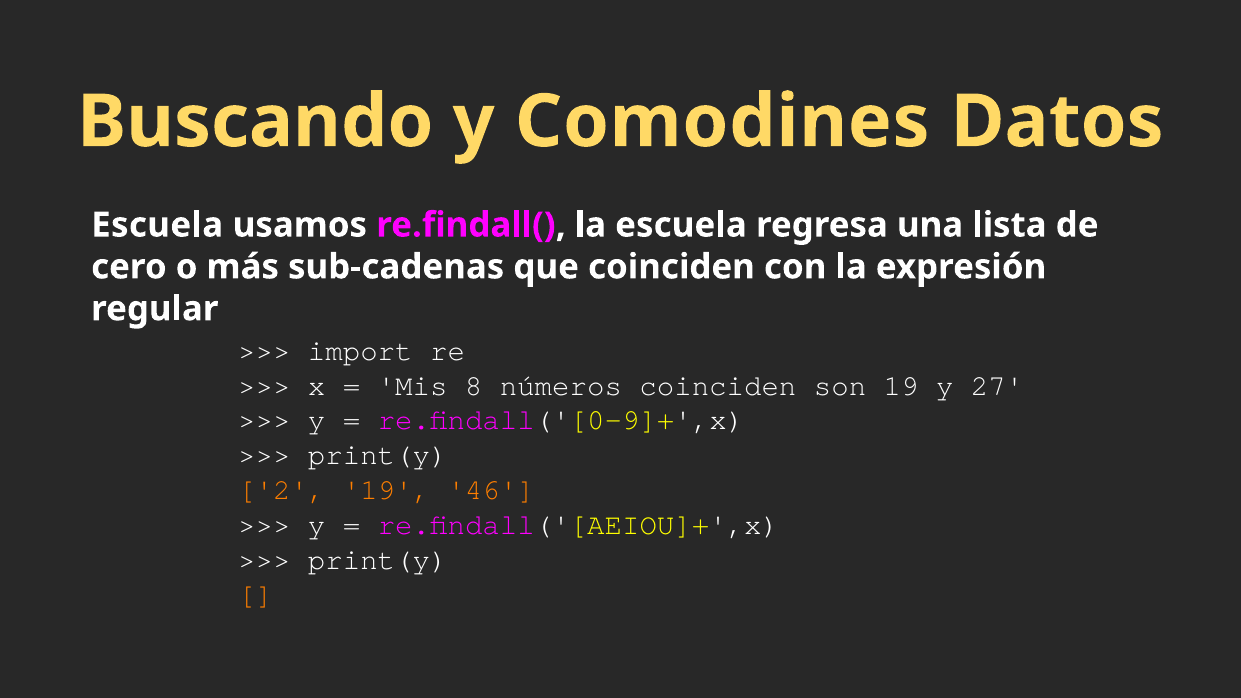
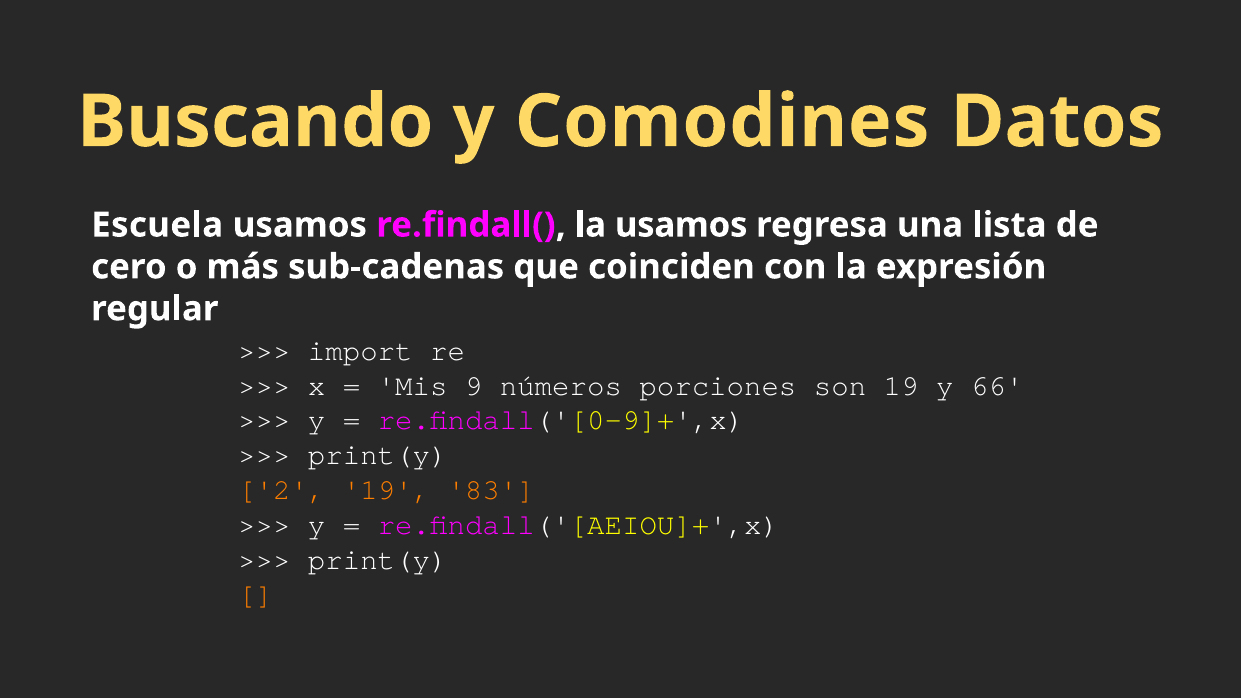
la escuela: escuela -> usamos
8: 8 -> 9
números coinciden: coinciden -> porciones
27: 27 -> 66
46: 46 -> 83
